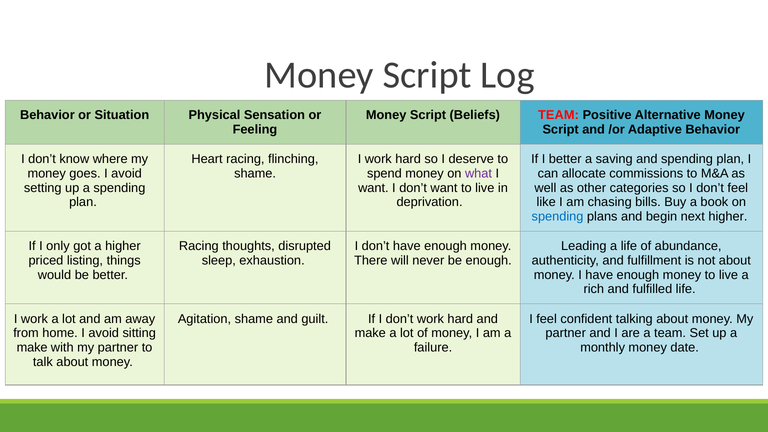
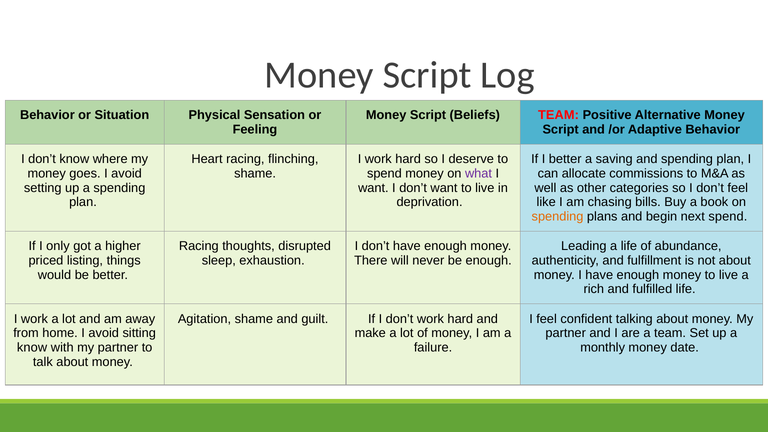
spending at (558, 217) colour: blue -> orange
next higher: higher -> spend
make at (32, 348): make -> know
